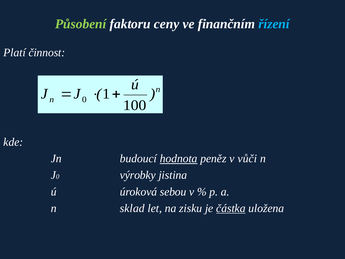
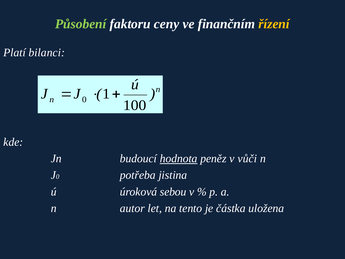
řízení colour: light blue -> yellow
činnost: činnost -> bilanci
výrobky: výrobky -> potřeba
sklad: sklad -> autor
zisku: zisku -> tento
částka underline: present -> none
